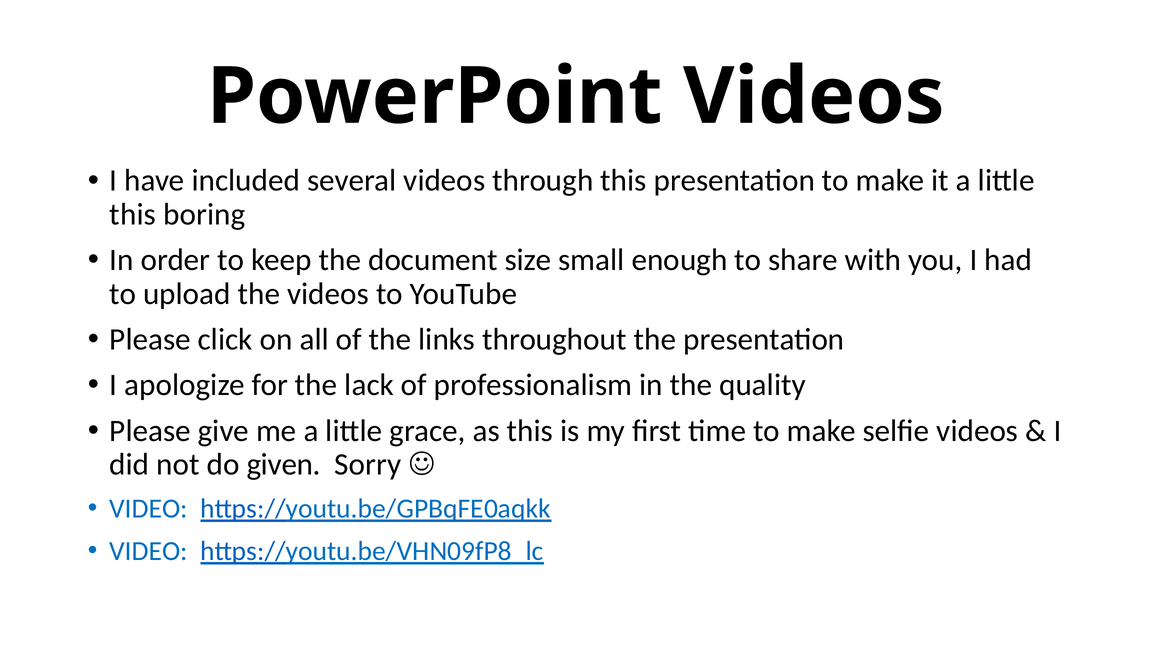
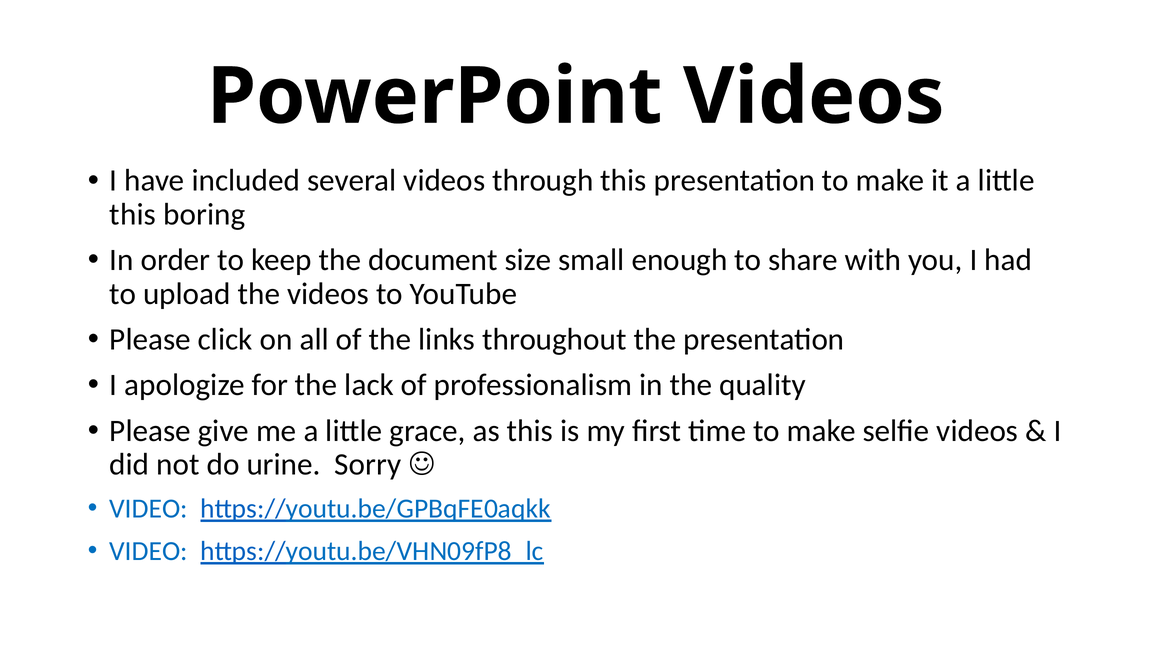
given: given -> urine
